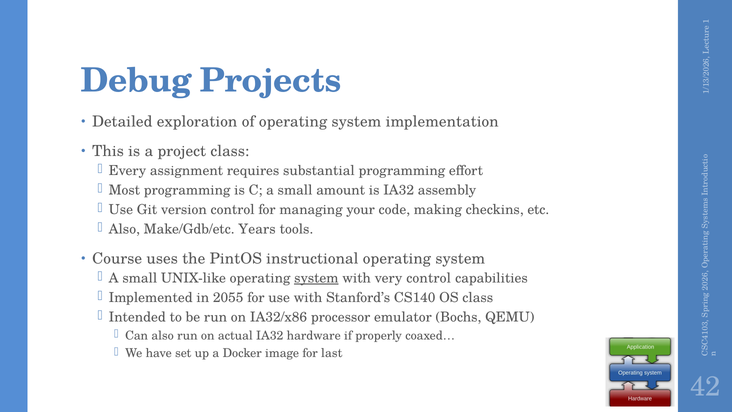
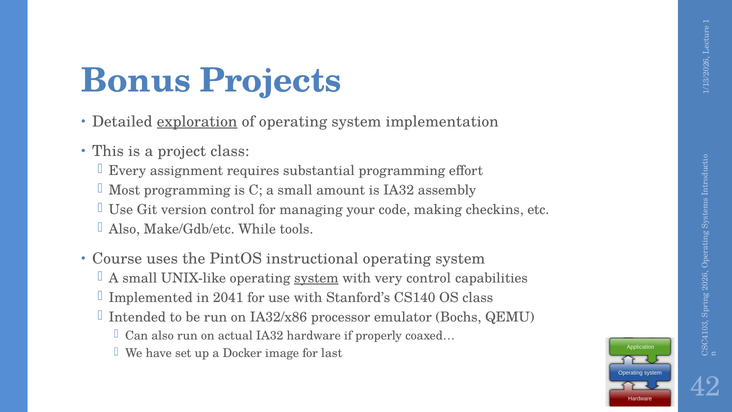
Debug: Debug -> Bonus
exploration underline: none -> present
Years: Years -> While
2055: 2055 -> 2041
